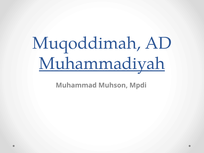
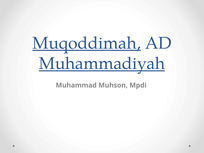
Muqoddimah underline: none -> present
